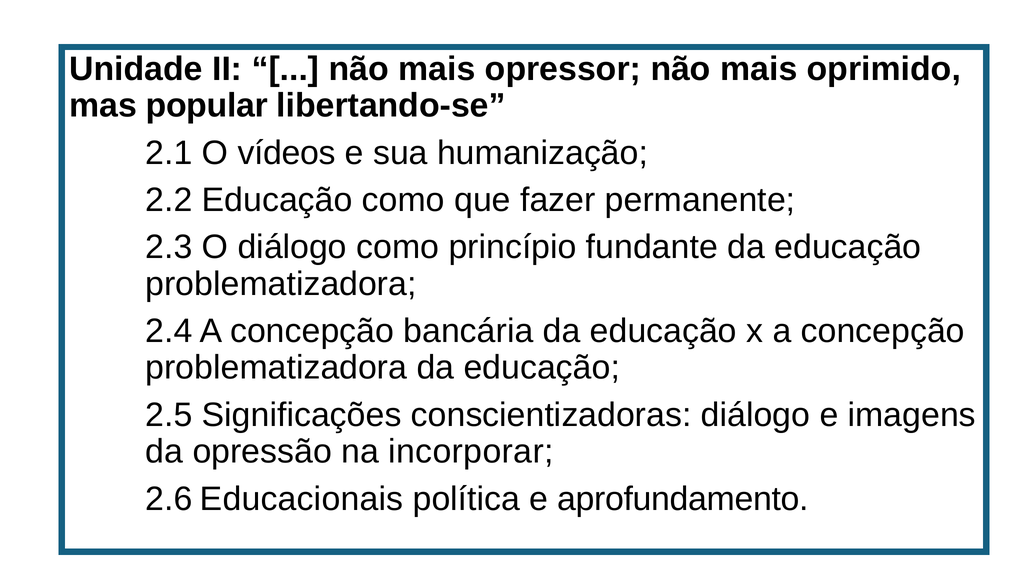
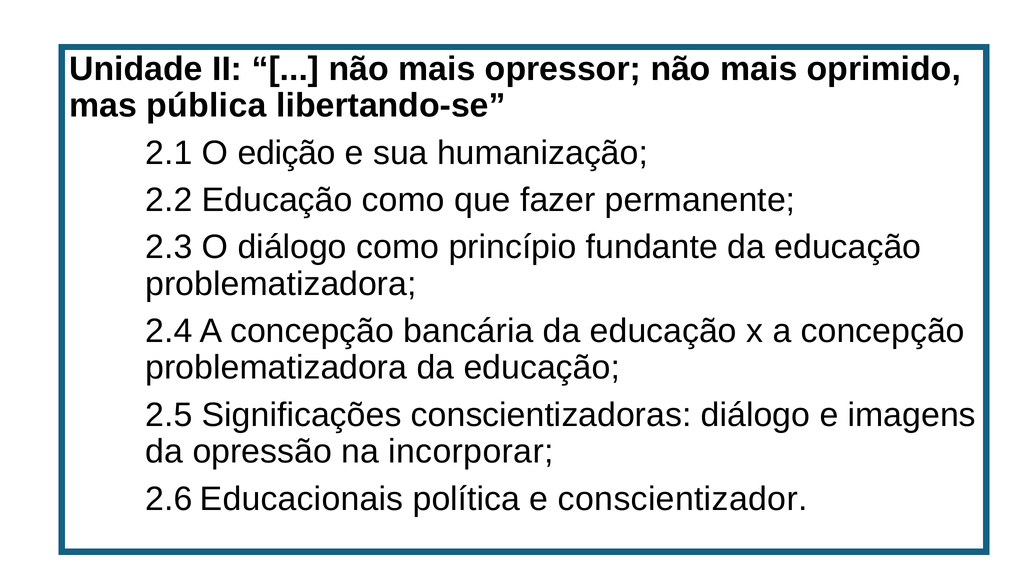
popular: popular -> pública
vídeos: vídeos -> edição
aprofundamento: aprofundamento -> conscientizador
